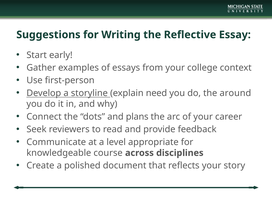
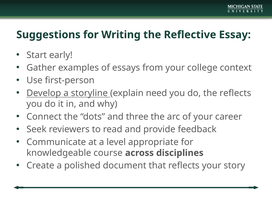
the around: around -> reflects
plans: plans -> three
